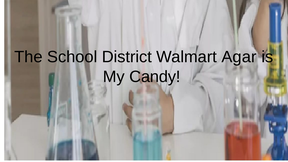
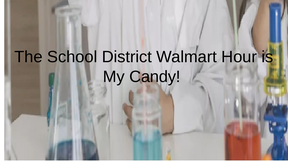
Agar: Agar -> Hour
